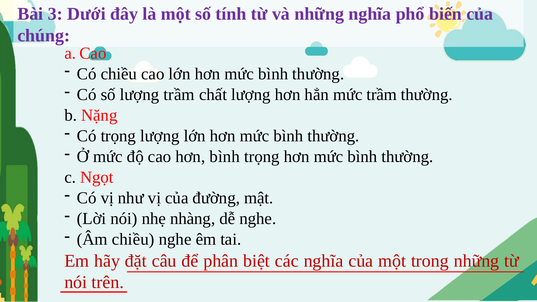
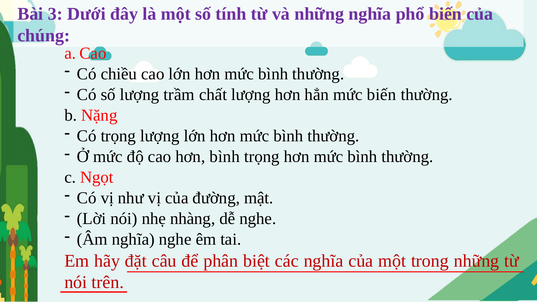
mức trầm: trầm -> biến
Âm chiều: chiều -> nghĩa
